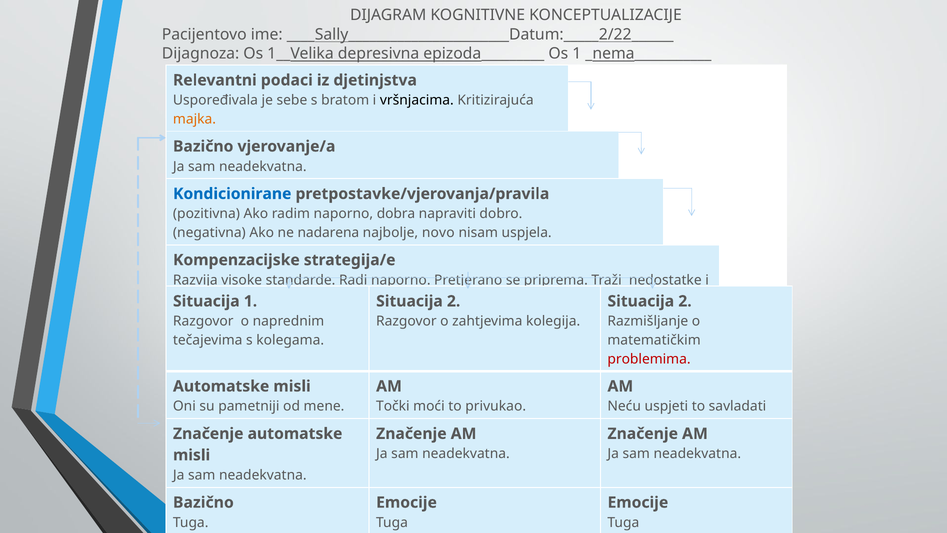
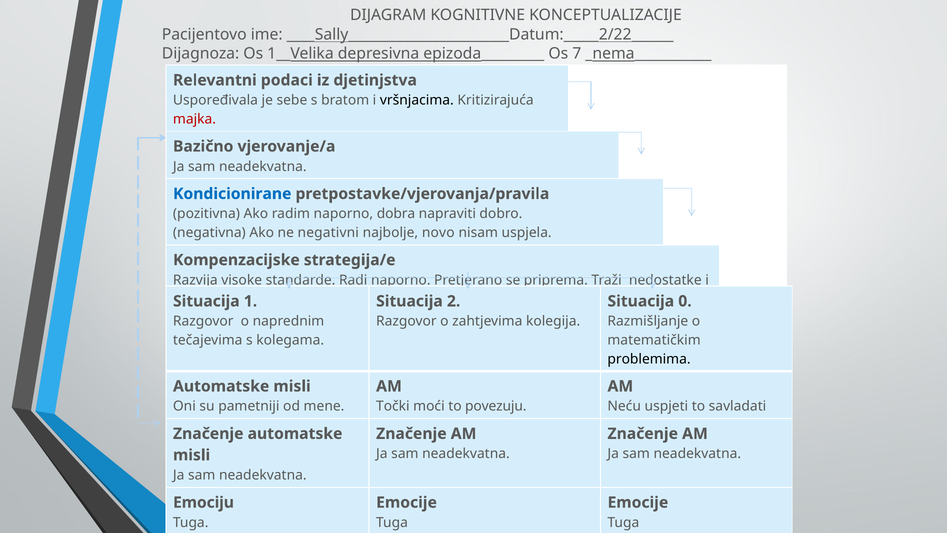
Os 1: 1 -> 7
majka colour: orange -> red
nadarena: nadarena -> negativni
2 at (685, 301): 2 -> 0
problemima colour: red -> black
privukao: privukao -> povezuju
Bazično at (203, 502): Bazično -> Emociju
